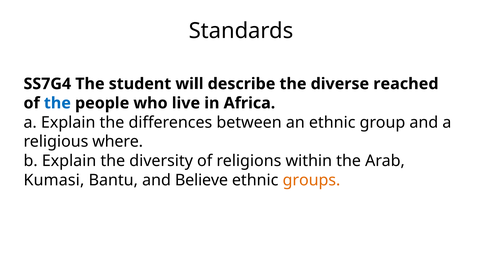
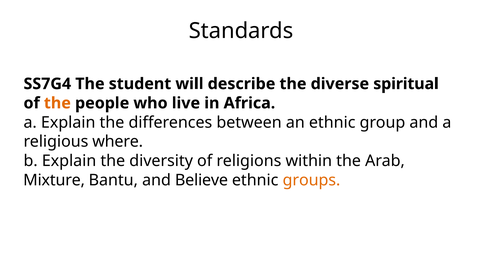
reached: reached -> spiritual
the at (57, 103) colour: blue -> orange
Kumasi: Kumasi -> Mixture
